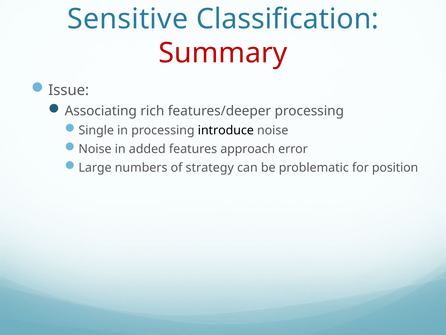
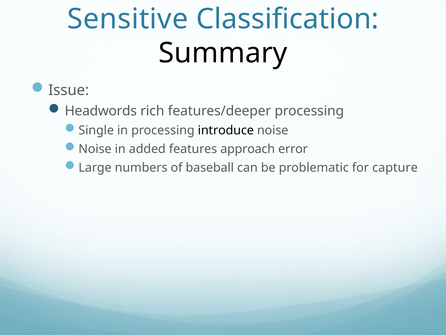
Summary colour: red -> black
Associating: Associating -> Headwords
strategy: strategy -> baseball
position: position -> capture
